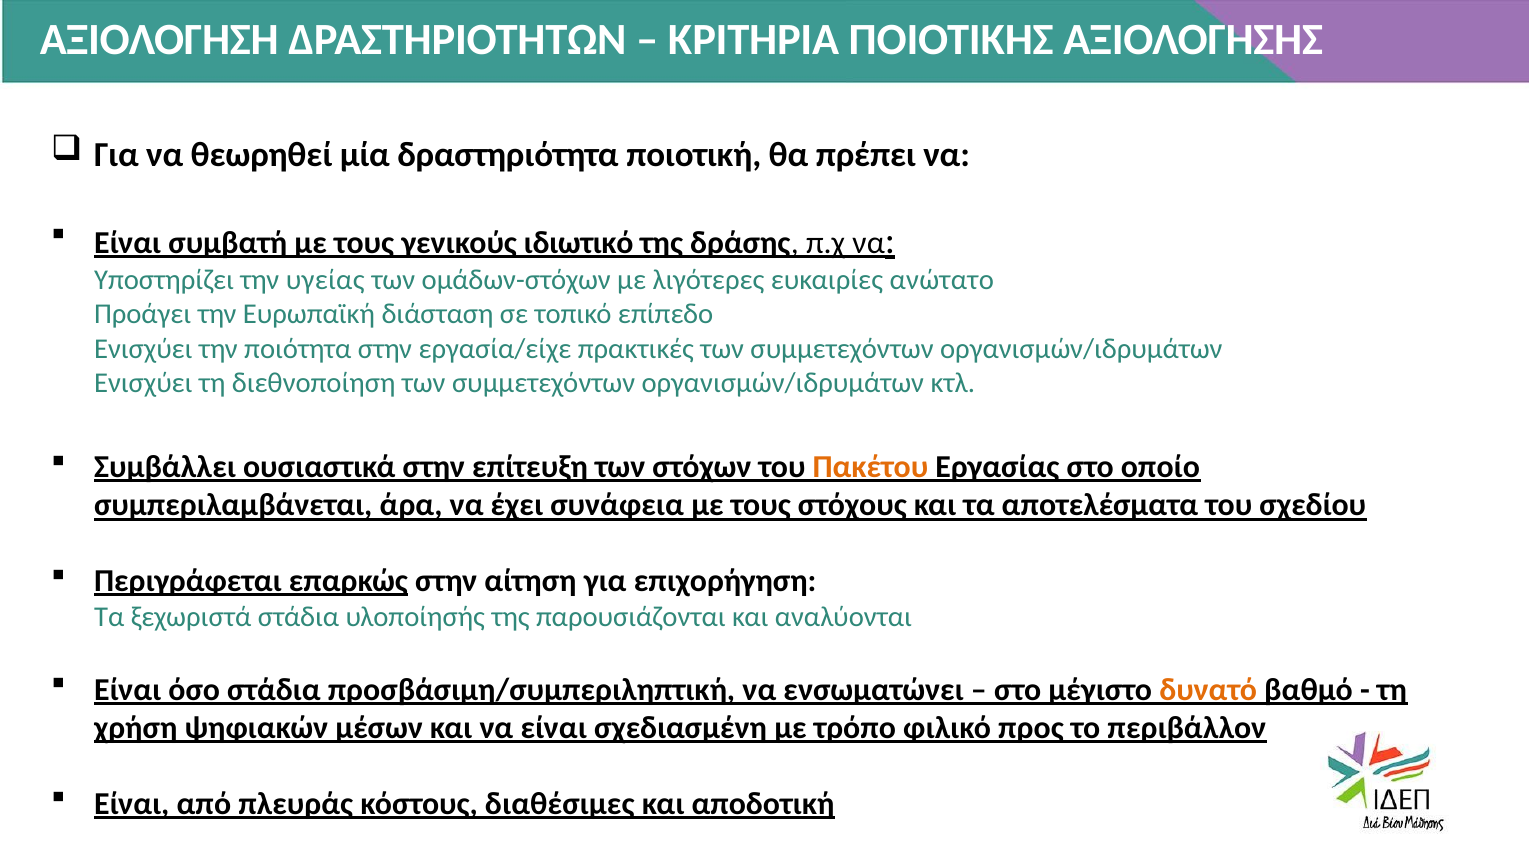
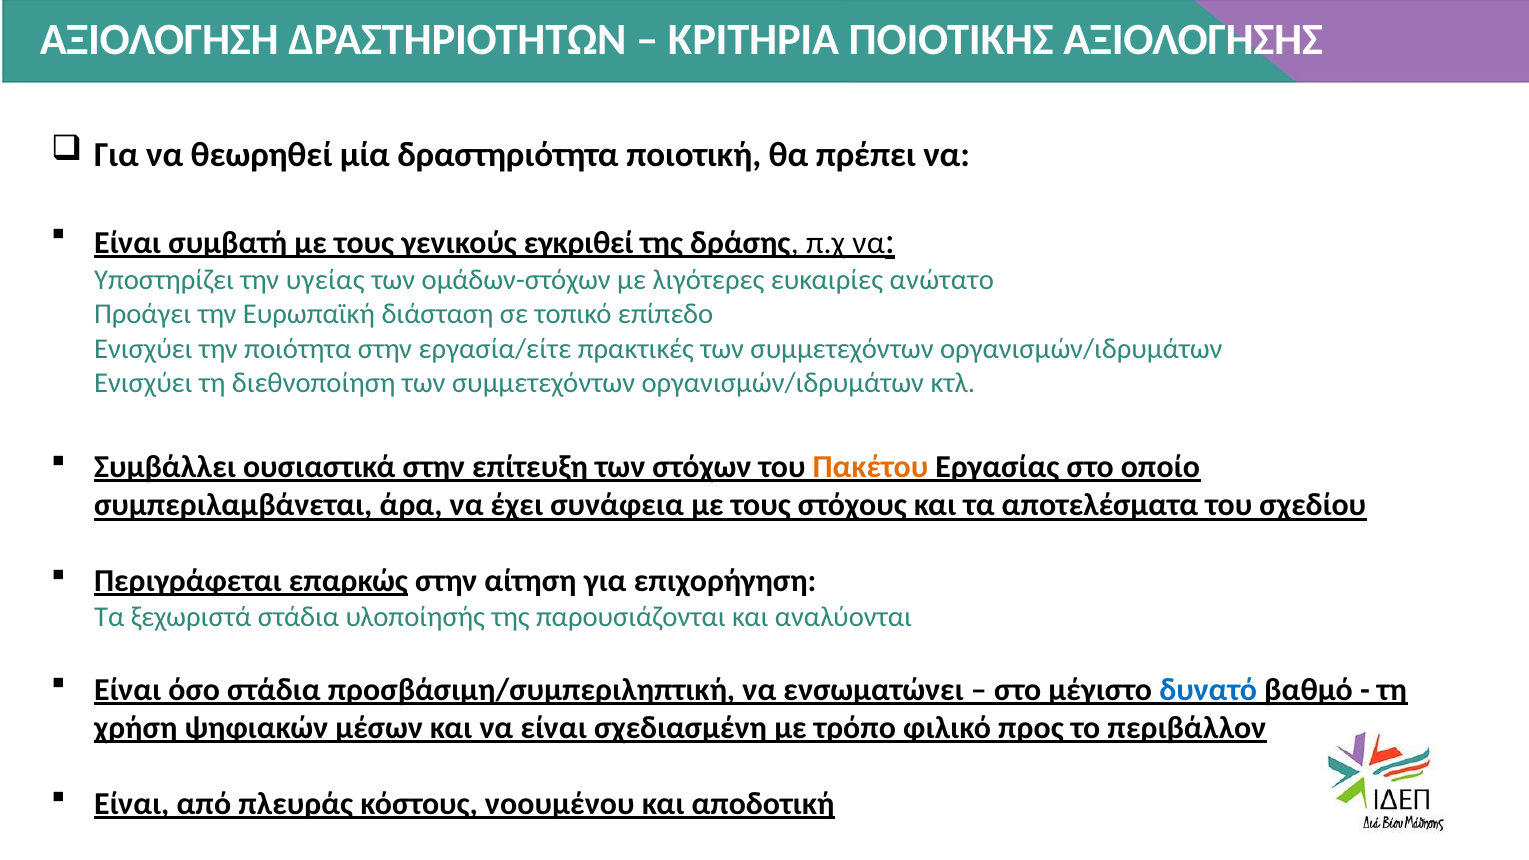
ιδιωτικό: ιδιωτικό -> εγκριθεί
εργασία/είχε: εργασία/είχε -> εργασία/είτε
δυνατό colour: orange -> blue
διαθέσιμες: διαθέσιμες -> νοουμένου
